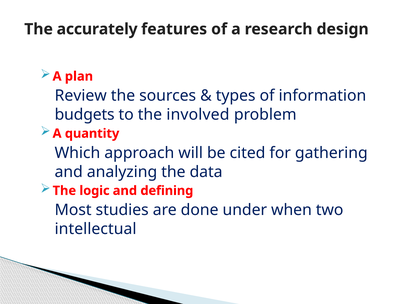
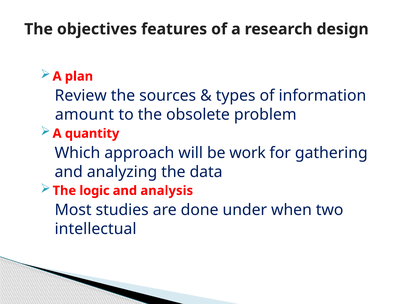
accurately: accurately -> objectives
budgets: budgets -> amount
involved: involved -> obsolete
cited: cited -> work
defining: defining -> analysis
